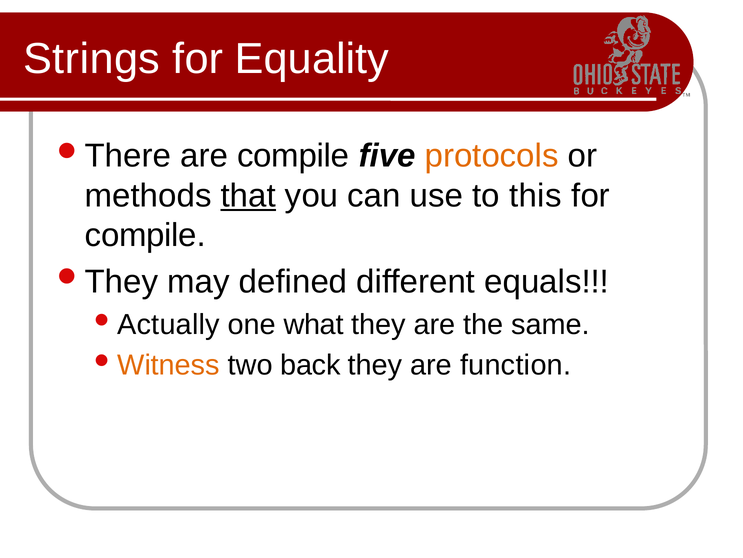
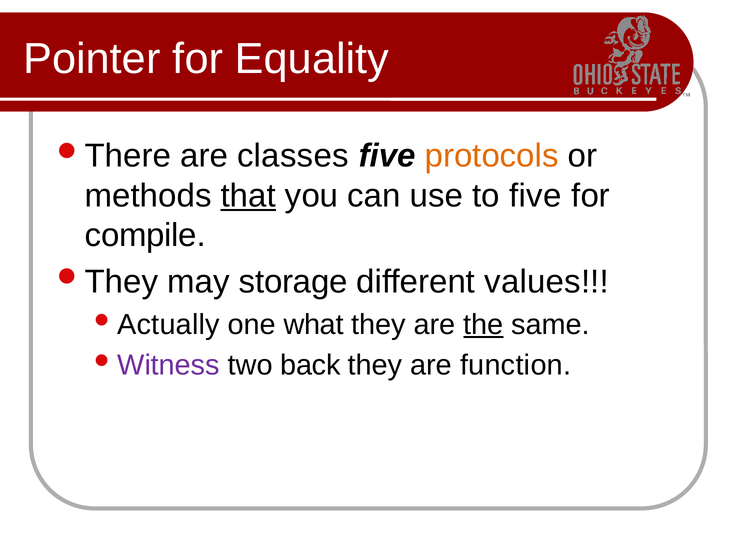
Strings: Strings -> Pointer
are compile: compile -> classes
to this: this -> five
defined: defined -> storage
equals: equals -> values
the underline: none -> present
Witness colour: orange -> purple
